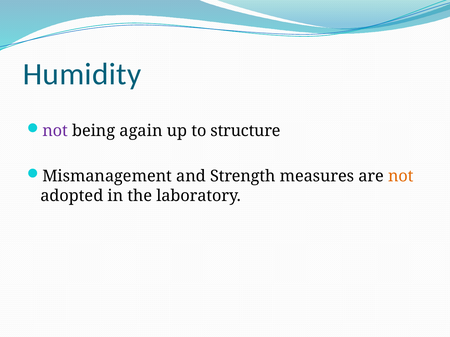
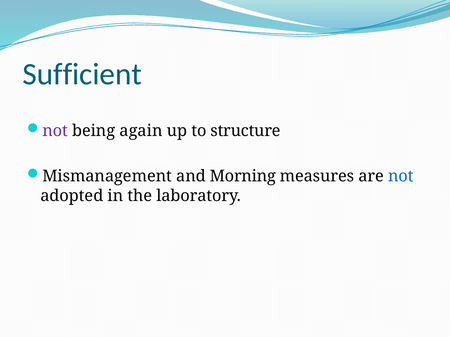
Humidity: Humidity -> Sufficient
Strength: Strength -> Morning
not at (401, 177) colour: orange -> blue
